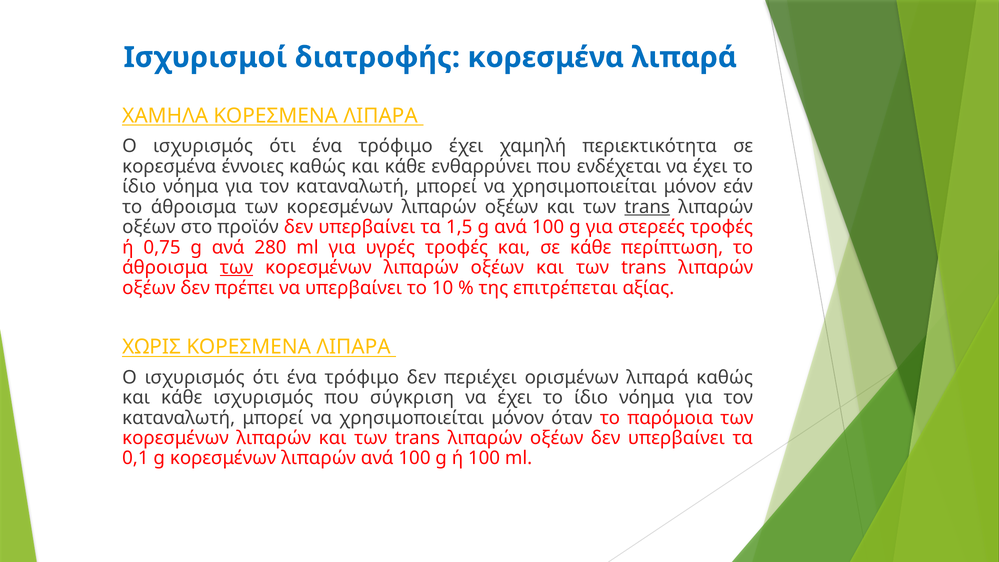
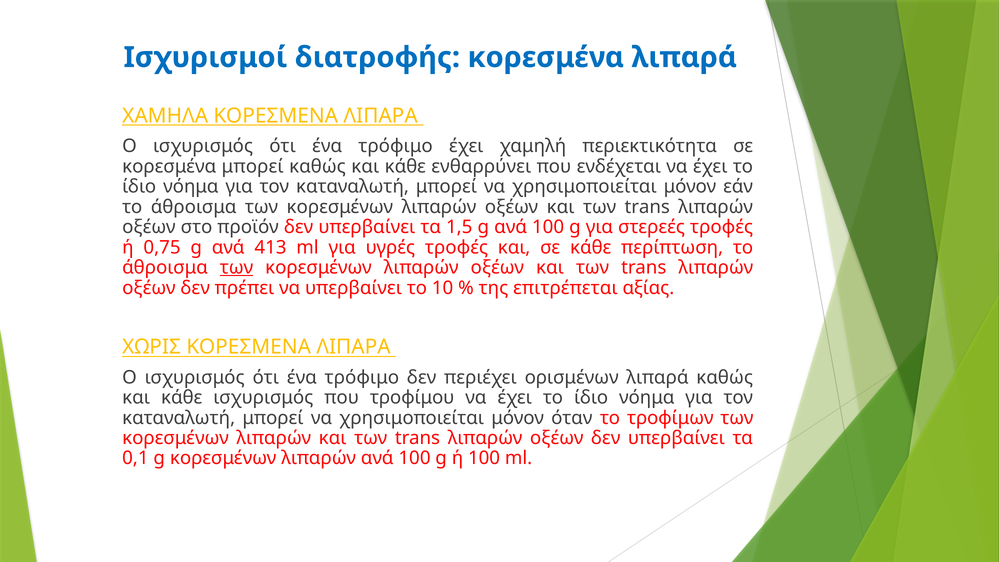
κορεσμένα έννοιες: έννοιες -> μπορεί
trans at (647, 207) underline: present -> none
280: 280 -> 413
σύγκριση: σύγκριση -> τροφίμου
παρόμοια: παρόμοια -> τροφίμων
